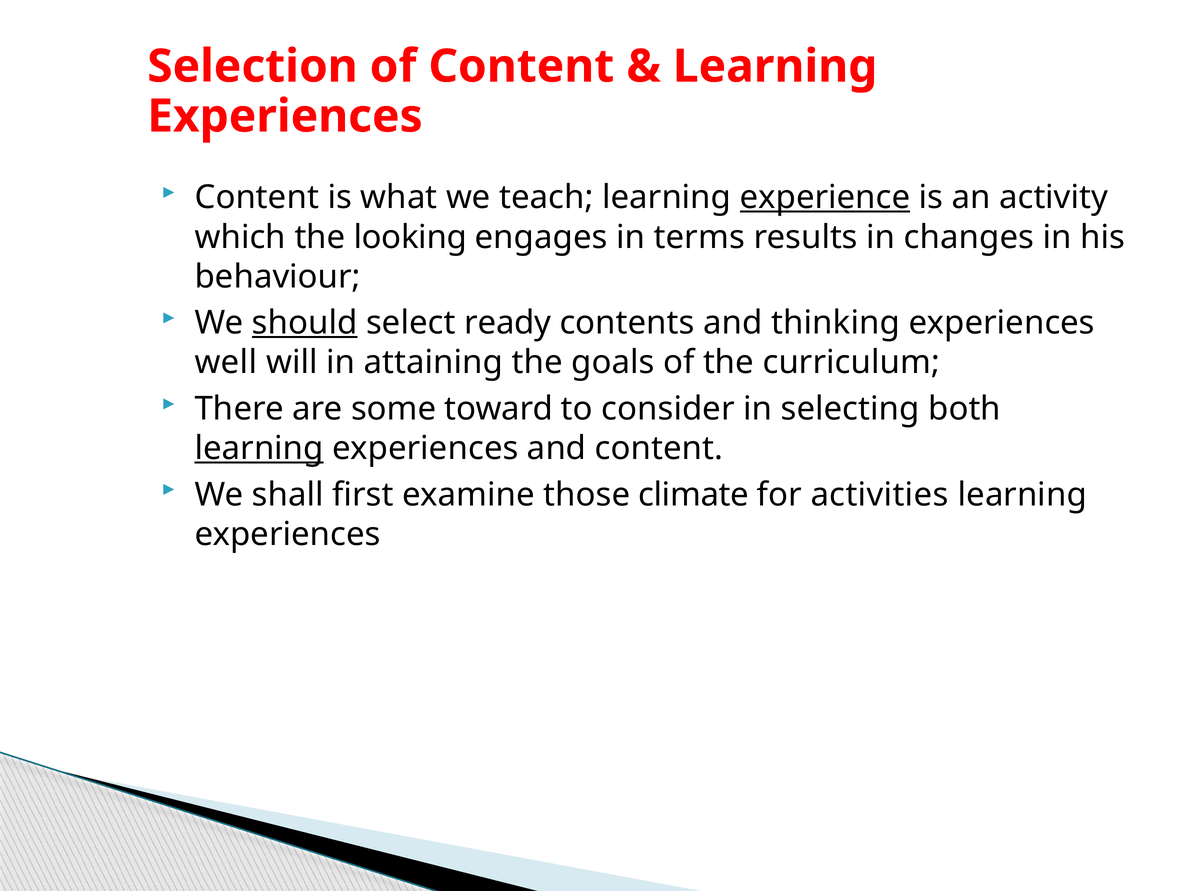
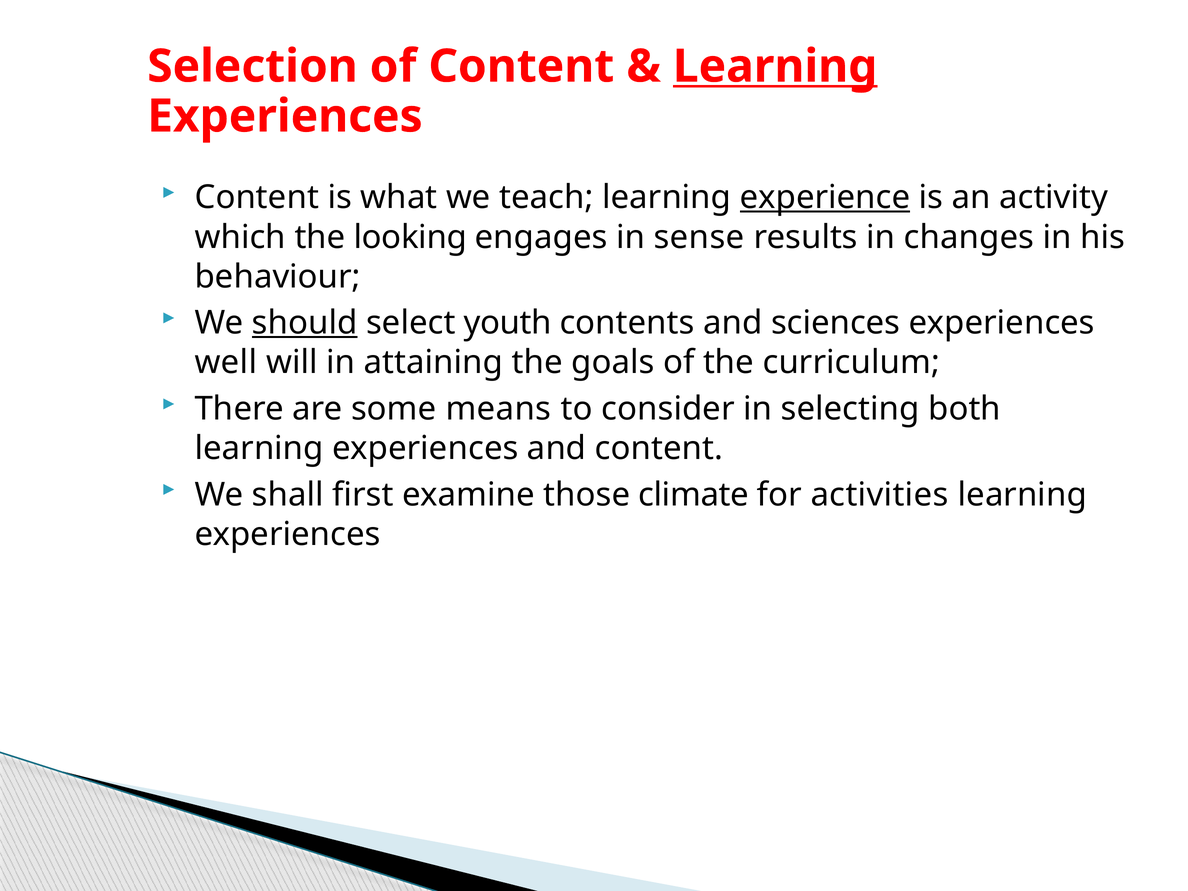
Learning at (775, 66) underline: none -> present
terms: terms -> sense
ready: ready -> youth
thinking: thinking -> sciences
toward: toward -> means
learning at (259, 448) underline: present -> none
